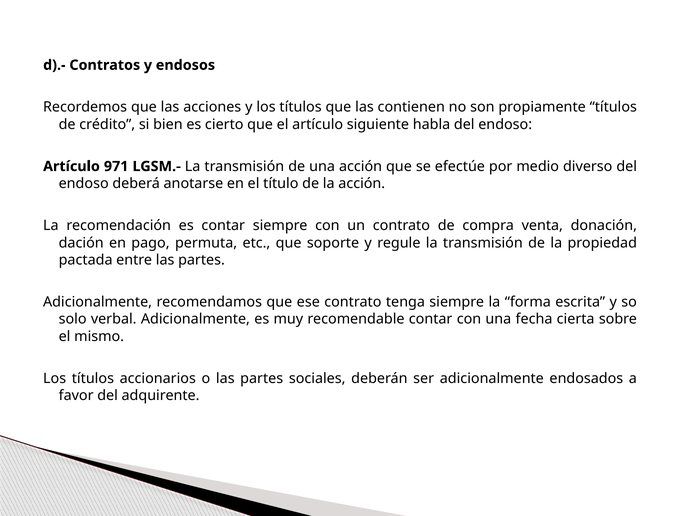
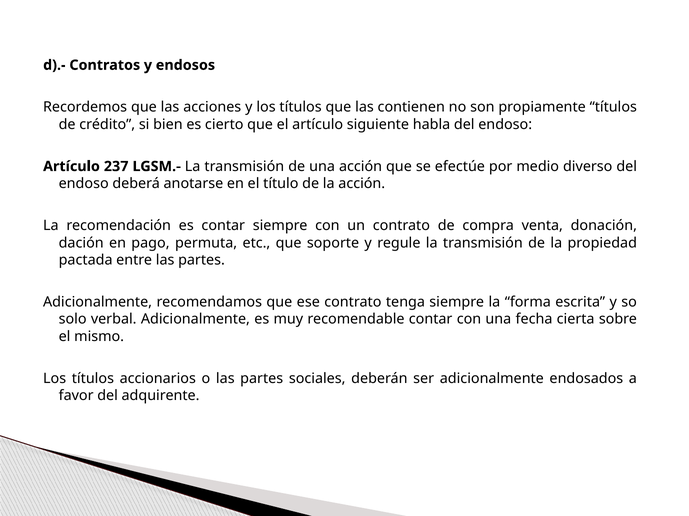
971: 971 -> 237
